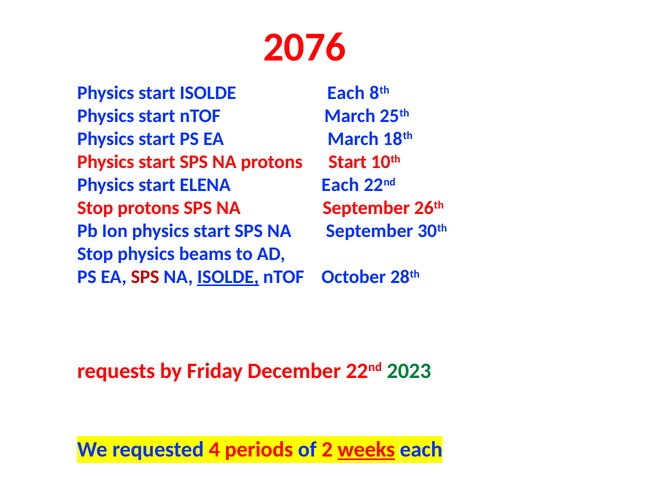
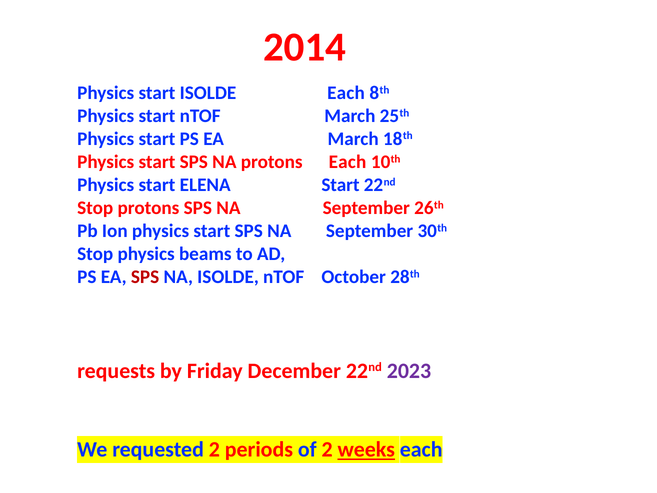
2076: 2076 -> 2014
protons Start: Start -> Each
ELENA Each: Each -> Start
ISOLDE at (228, 277) underline: present -> none
2023 colour: green -> purple
requested 4: 4 -> 2
